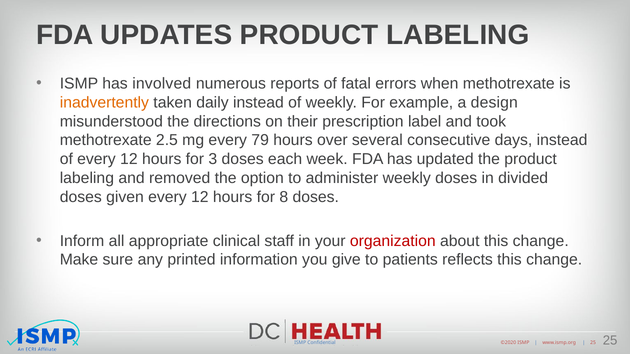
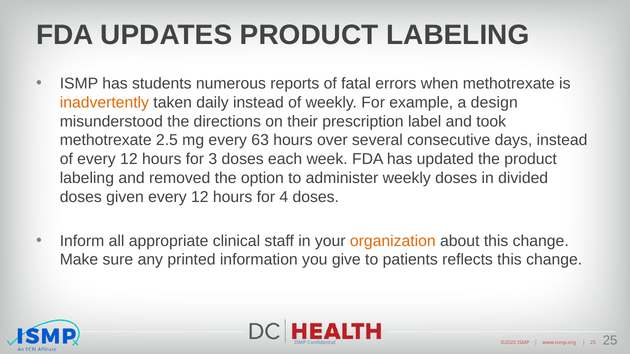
involved: involved -> students
79: 79 -> 63
8: 8 -> 4
organization colour: red -> orange
